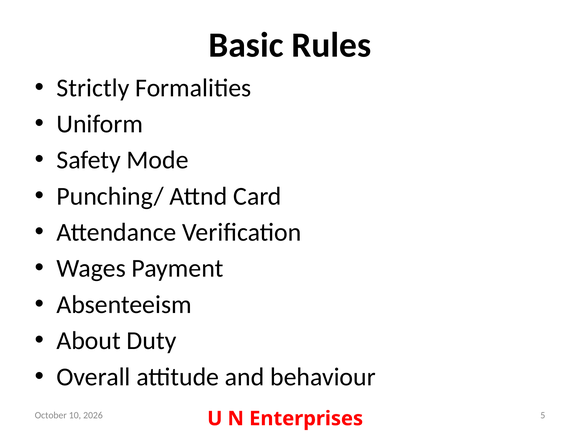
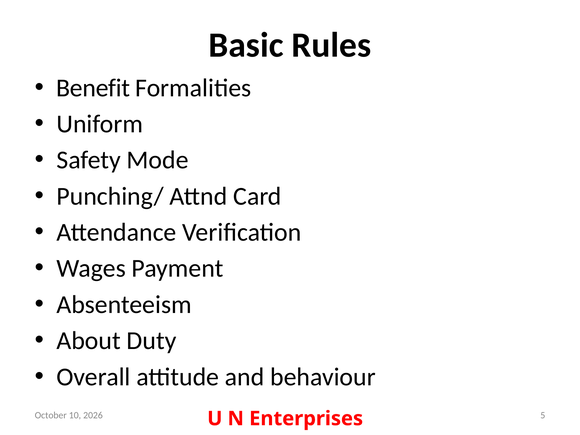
Strictly: Strictly -> Benefit
